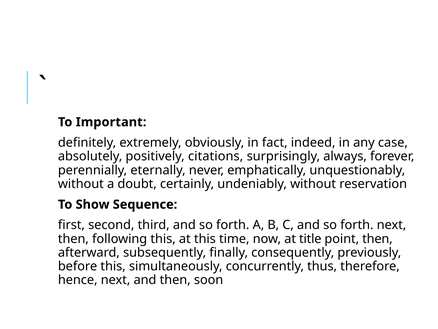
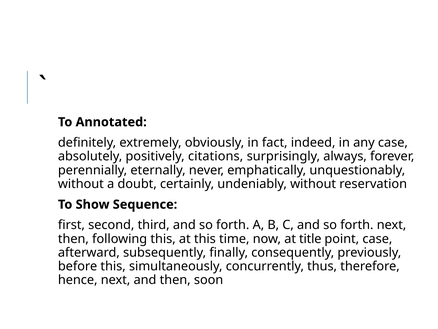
Important: Important -> Annotated
point then: then -> case
